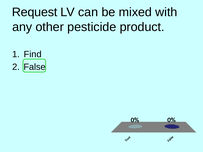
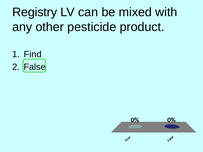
Request: Request -> Registry
